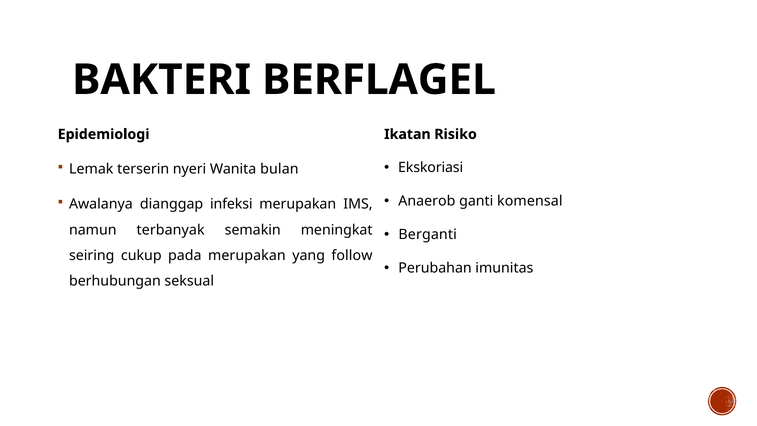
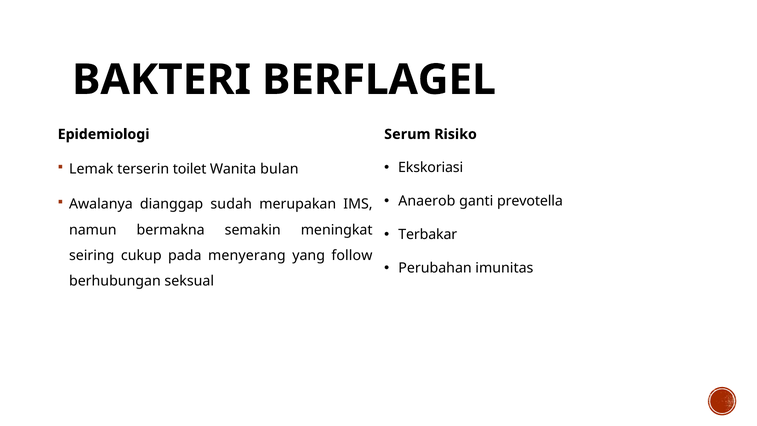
Ikatan: Ikatan -> Serum
nyeri: nyeri -> toilet
komensal: komensal -> prevotella
infeksi: infeksi -> sudah
terbanyak: terbanyak -> bermakna
Berganti: Berganti -> Terbakar
pada merupakan: merupakan -> menyerang
